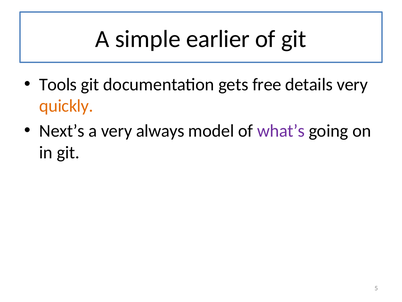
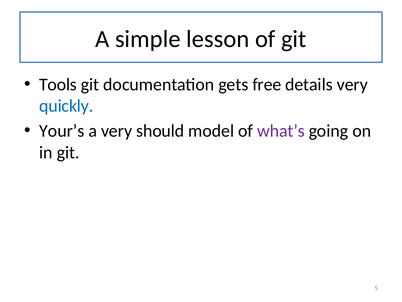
earlier: earlier -> lesson
quickly colour: orange -> blue
Next’s: Next’s -> Your’s
always: always -> should
